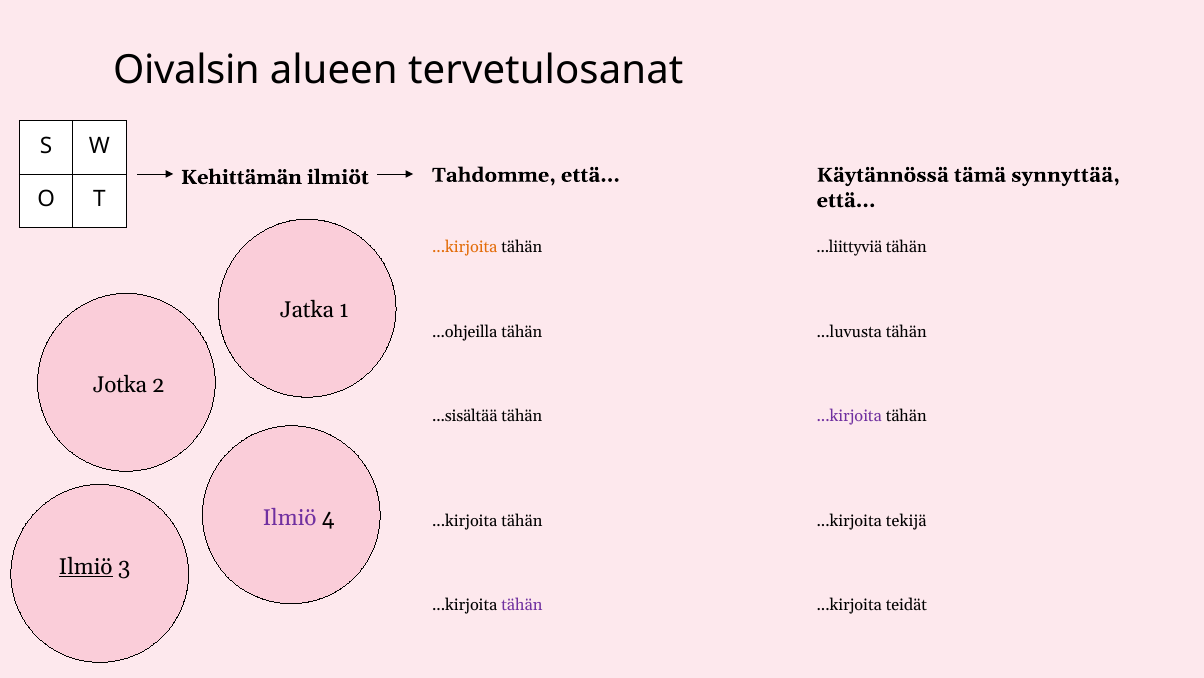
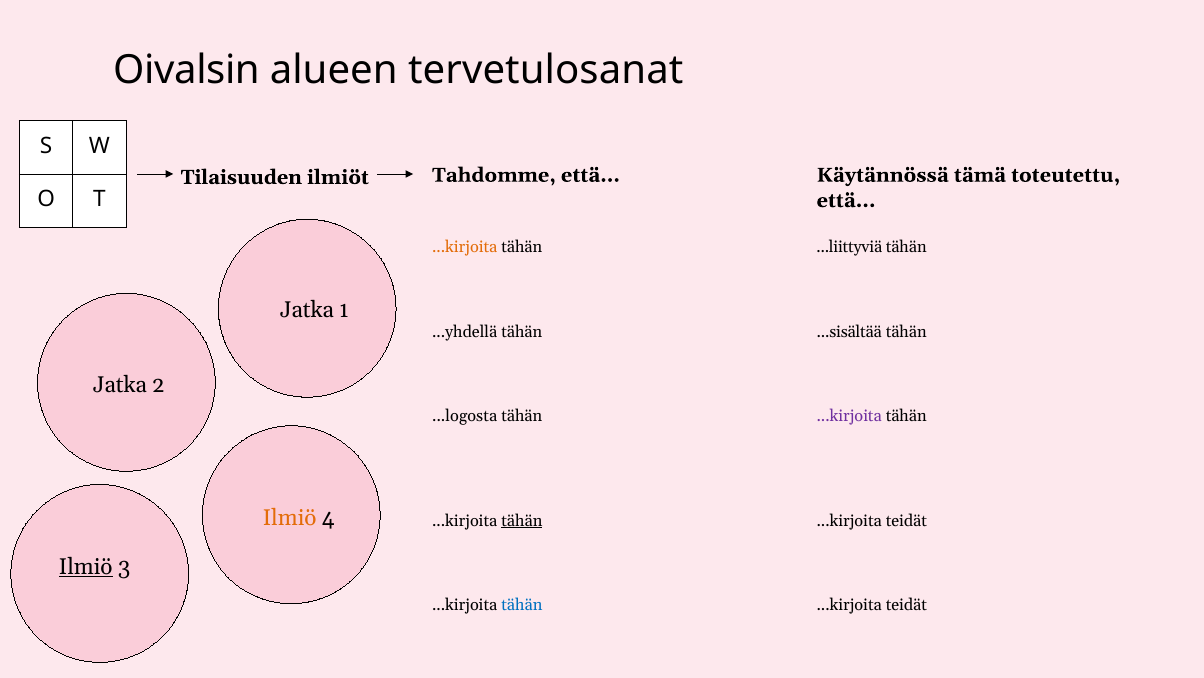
synnyttää: synnyttää -> toteutettu
Kehittämän: Kehittämän -> Tilaisuuden
...ohjeilla: ...ohjeilla -> ...yhdellä
...luvusta: ...luvusta -> ...sisältää
Jotka at (120, 385): Jotka -> Jatka
...sisältää: ...sisältää -> ...logosta
Ilmiö at (290, 517) colour: purple -> orange
tähän at (522, 520) underline: none -> present
tekijä at (906, 520): tekijä -> teidät
tähän at (522, 604) colour: purple -> blue
